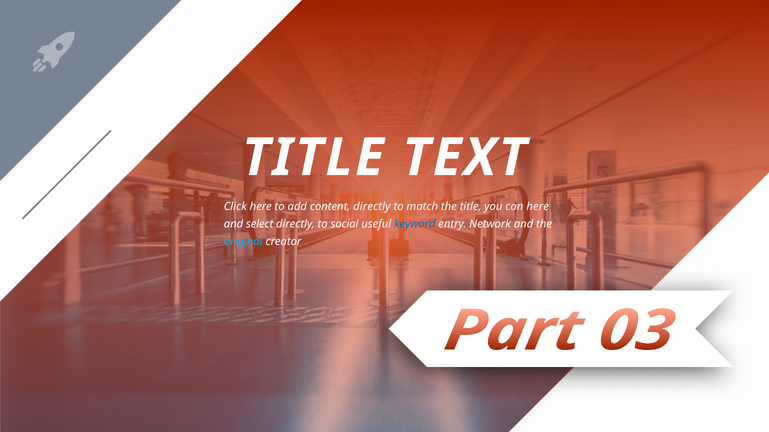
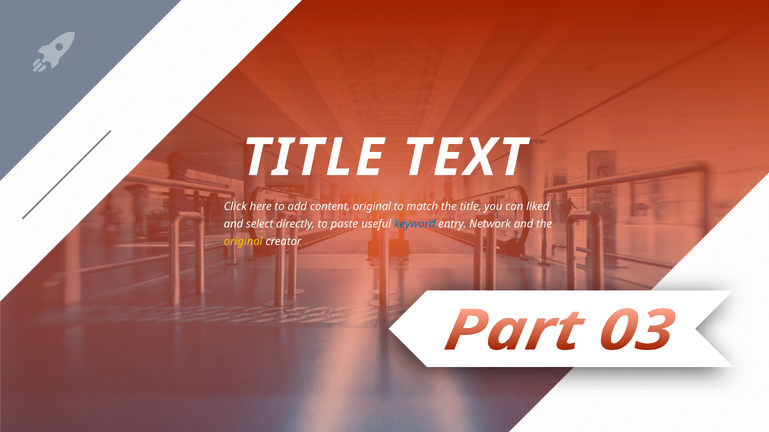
content directly: directly -> original
can here: here -> liked
social: social -> paste
original at (243, 242) colour: light blue -> yellow
